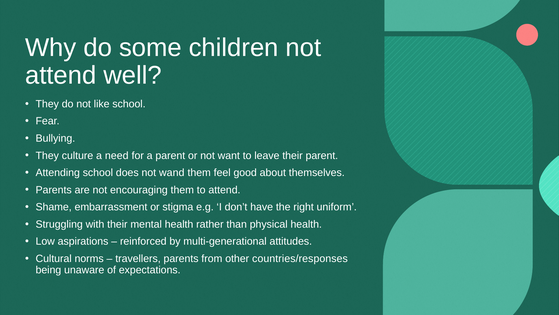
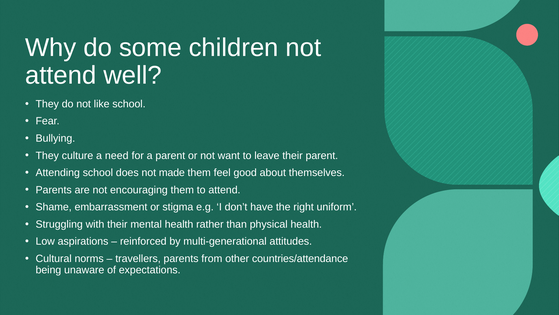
wand: wand -> made
countries/responses: countries/responses -> countries/attendance
